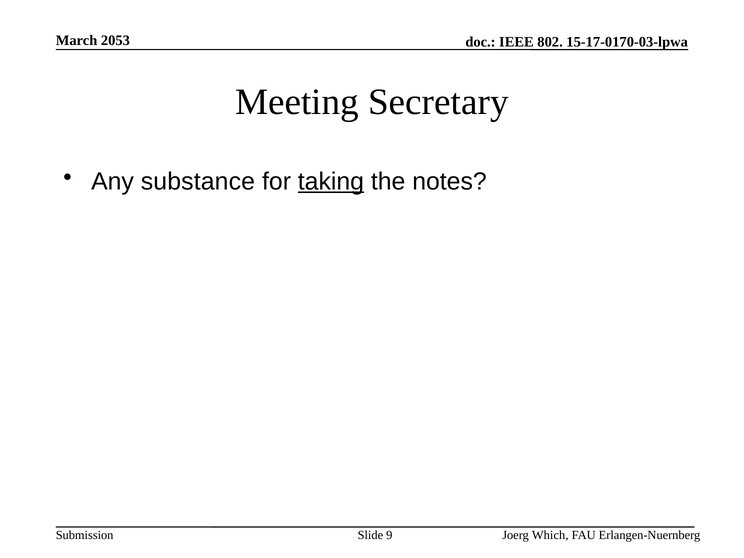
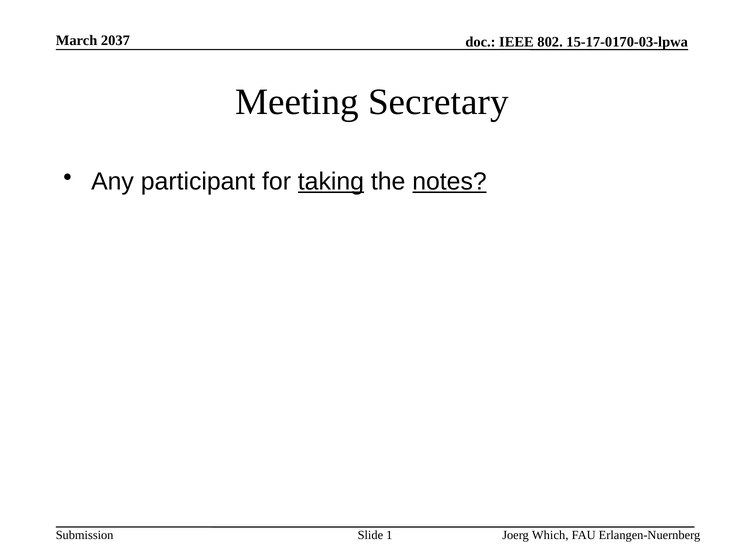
2053: 2053 -> 2037
substance: substance -> participant
notes underline: none -> present
9: 9 -> 1
